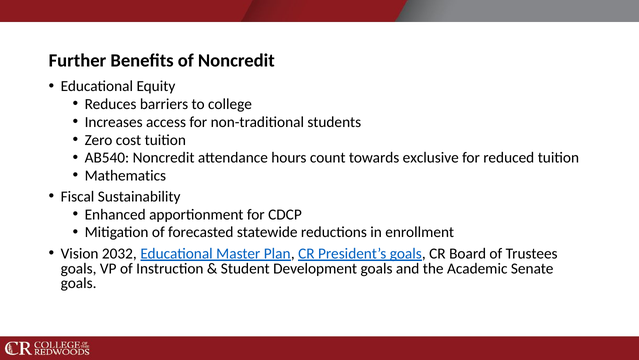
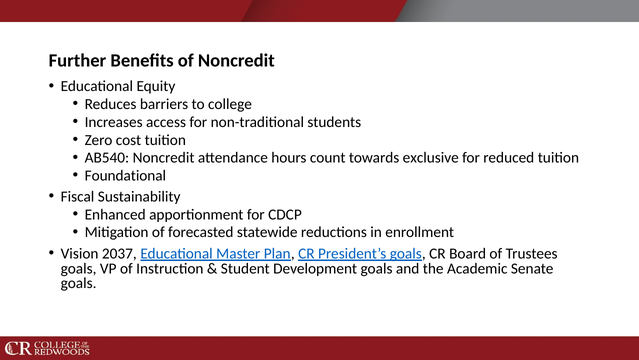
Mathematics: Mathematics -> Foundational
2032: 2032 -> 2037
